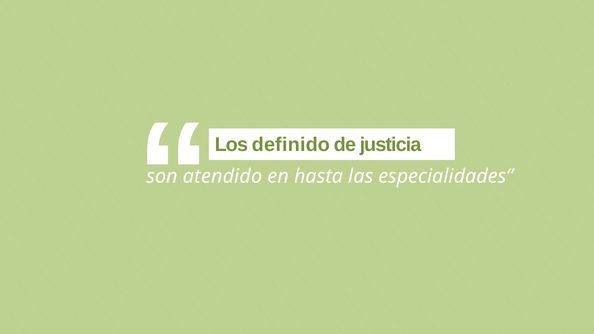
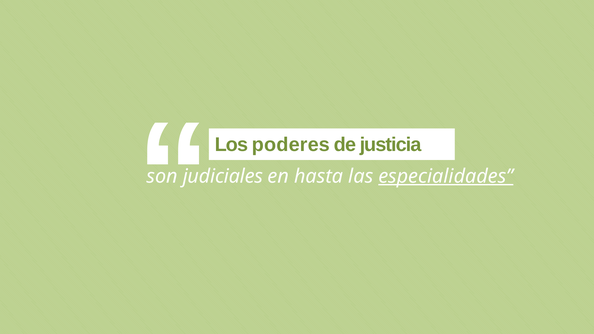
definido: definido -> poderes
atendido: atendido -> judiciales
especialidades underline: none -> present
